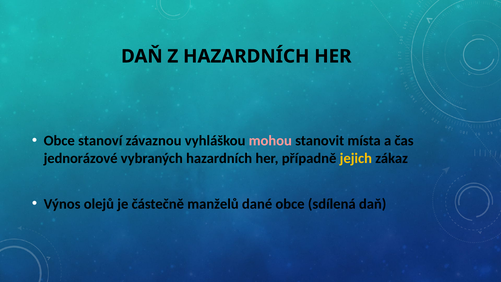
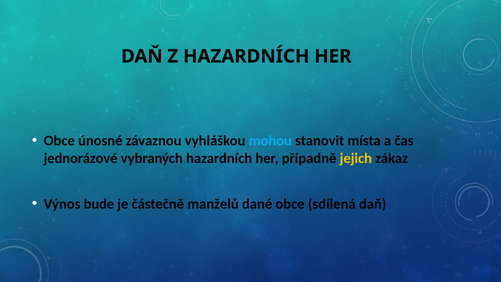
stanoví: stanoví -> únosné
mohou colour: pink -> light blue
olejů: olejů -> bude
